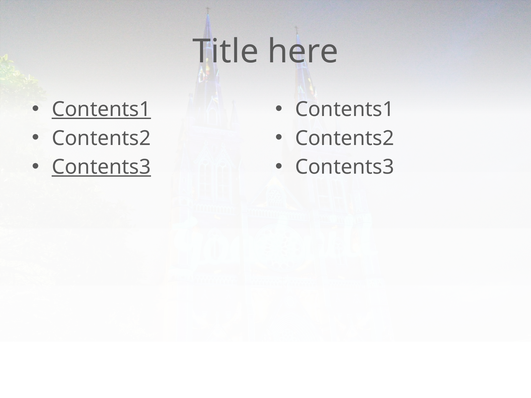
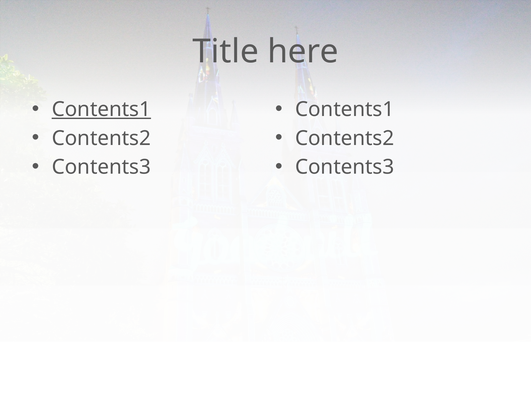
Contents3 at (101, 167) underline: present -> none
